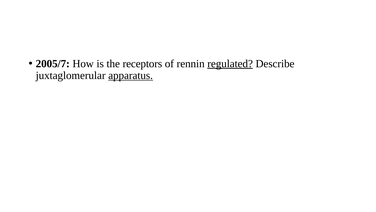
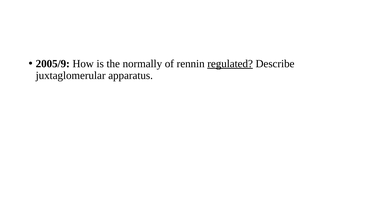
2005/7: 2005/7 -> 2005/9
receptors: receptors -> normally
apparatus underline: present -> none
